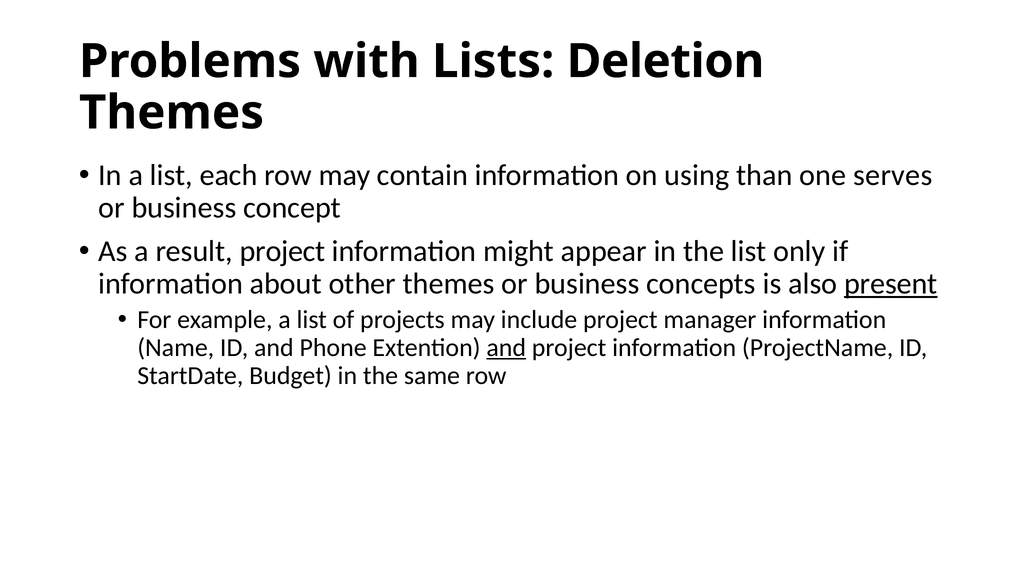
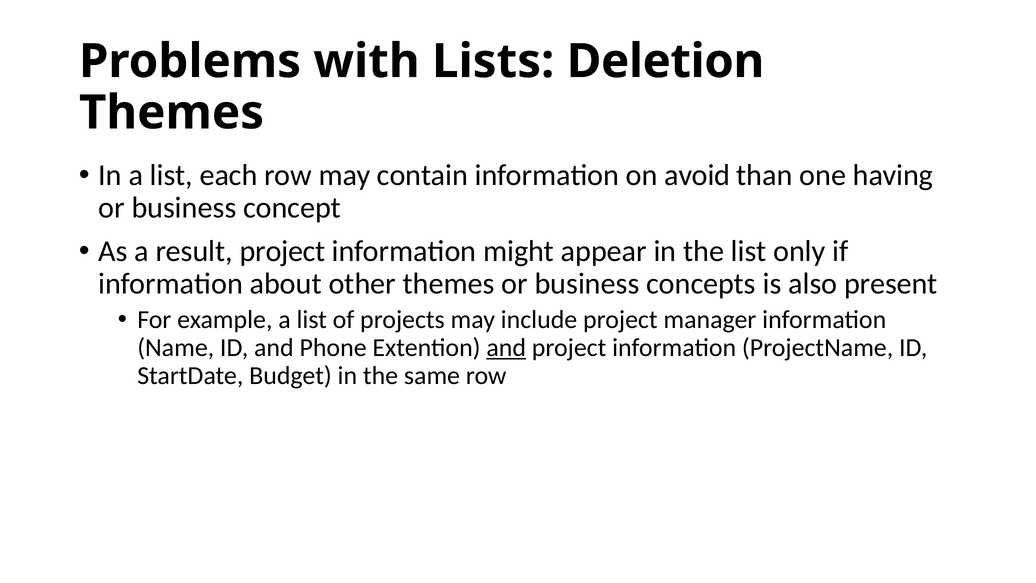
using: using -> avoid
serves: serves -> having
present underline: present -> none
